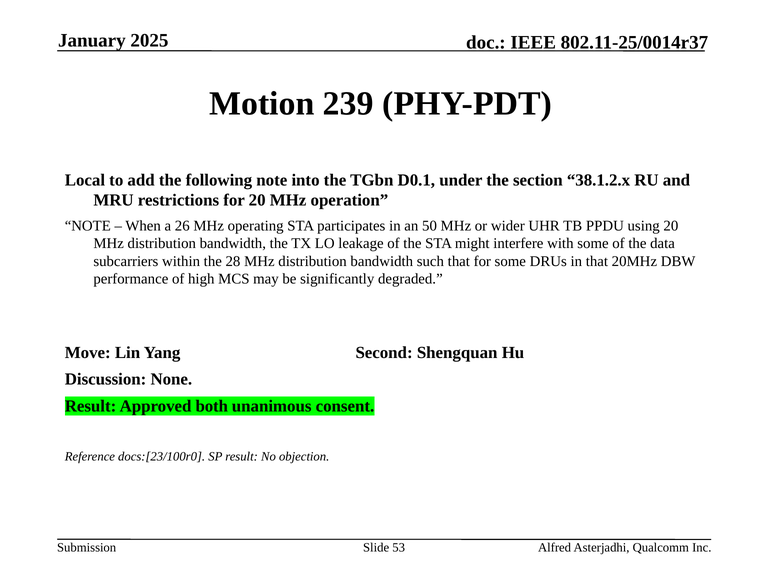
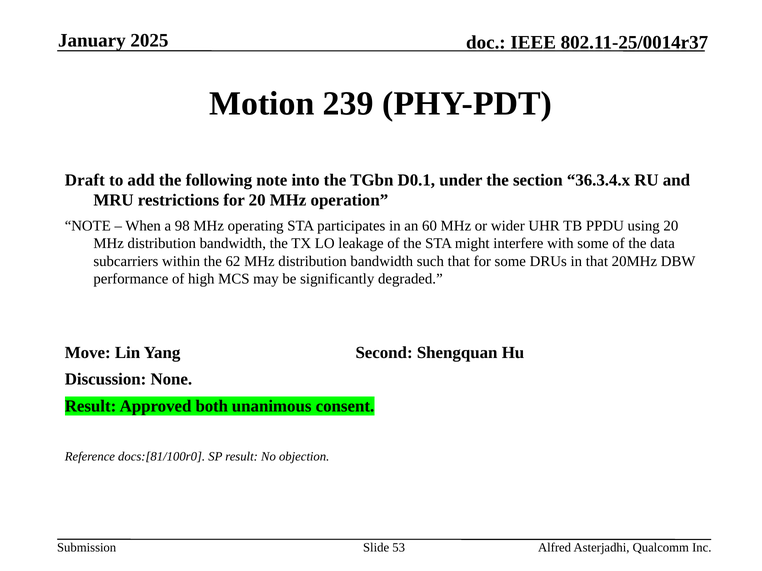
Local: Local -> Draft
38.1.2.x: 38.1.2.x -> 36.3.4.x
26: 26 -> 98
50: 50 -> 60
28: 28 -> 62
docs:[23/100r0: docs:[23/100r0 -> docs:[81/100r0
